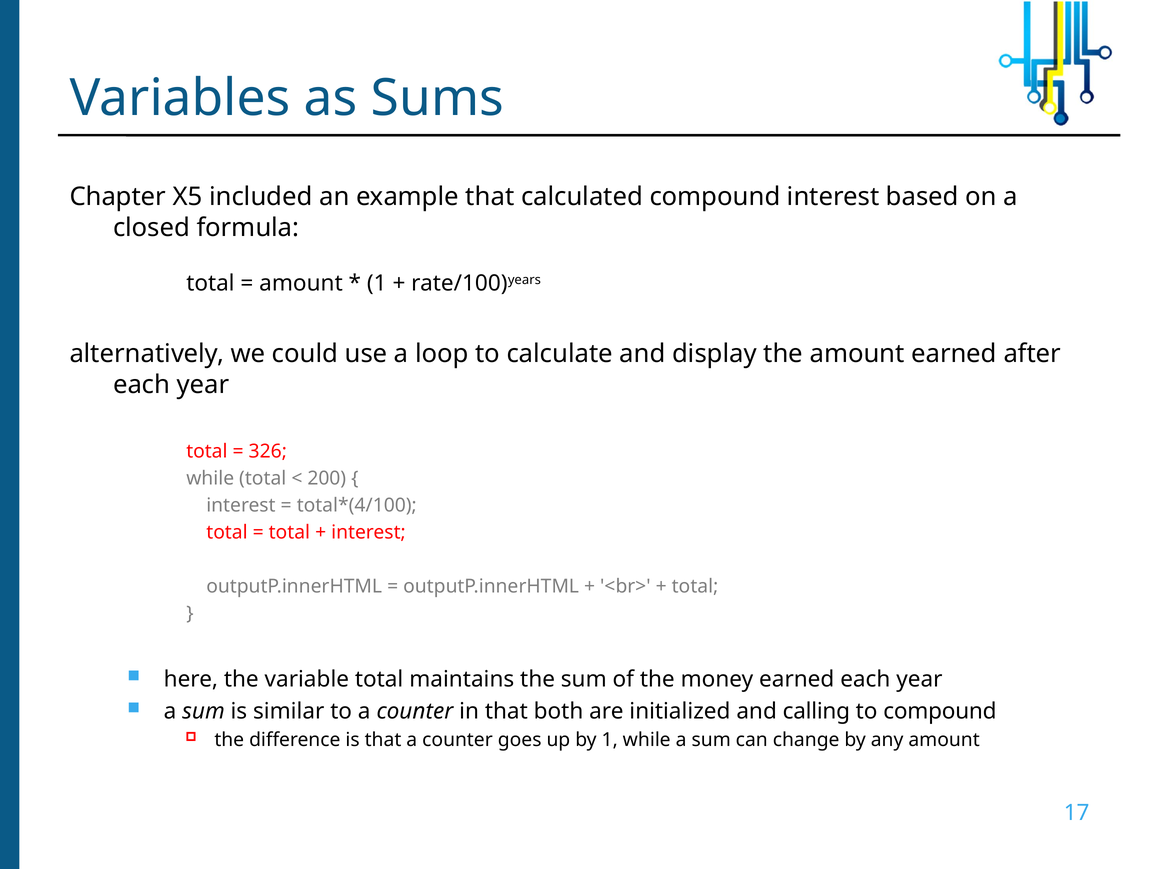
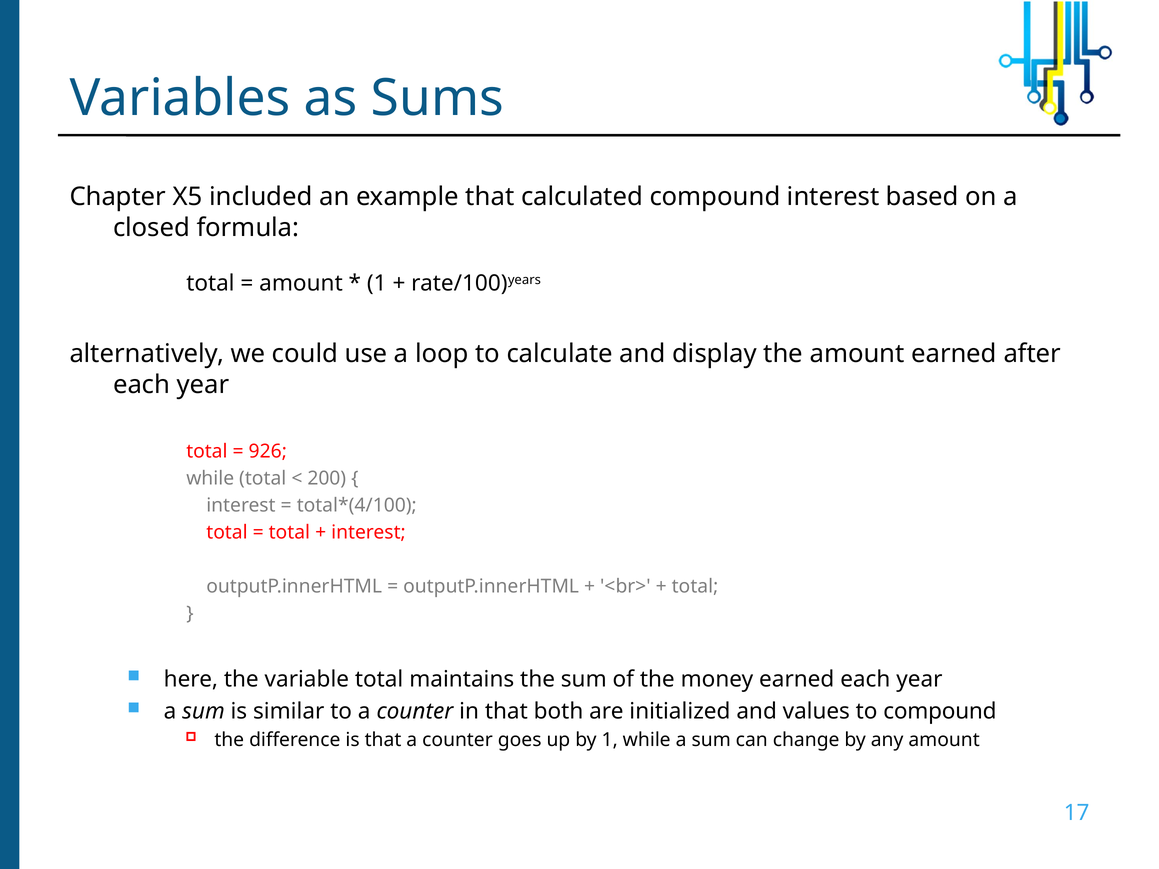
326: 326 -> 926
calling: calling -> values
